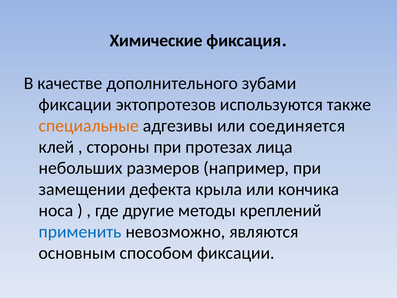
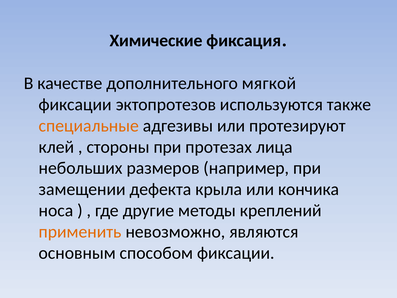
зубами: зубами -> мягкой
соединяется: соединяется -> протезируют
применить colour: blue -> orange
